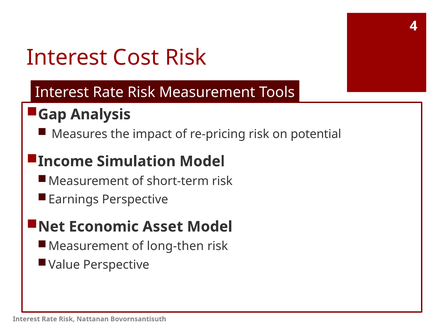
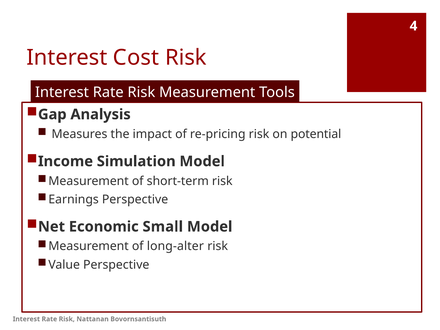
Asset: Asset -> Small
long-then: long-then -> long-alter
